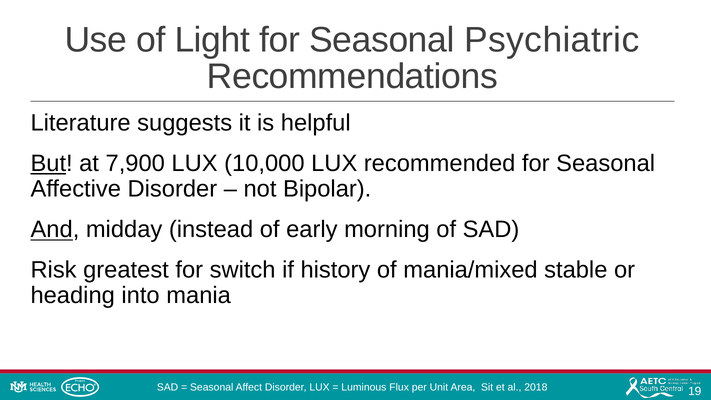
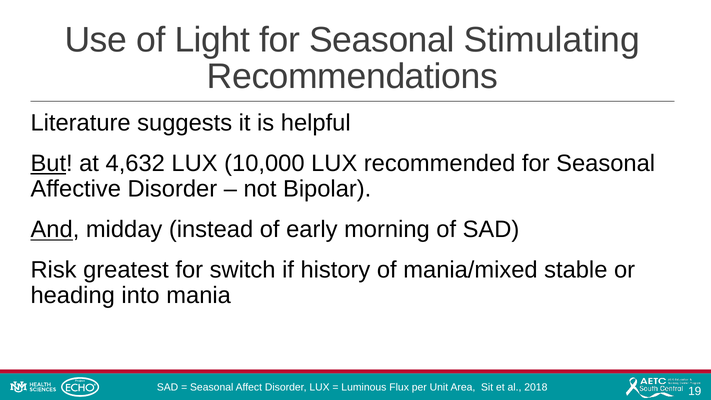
Psychiatric: Psychiatric -> Stimulating
7,900: 7,900 -> 4,632
